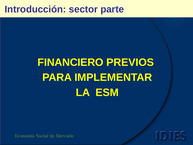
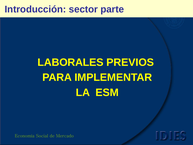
FINANCIERO: FINANCIERO -> LABORALES
